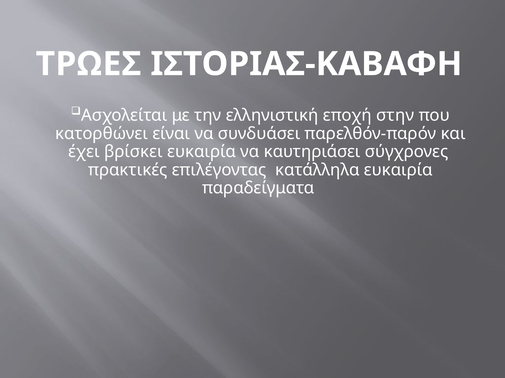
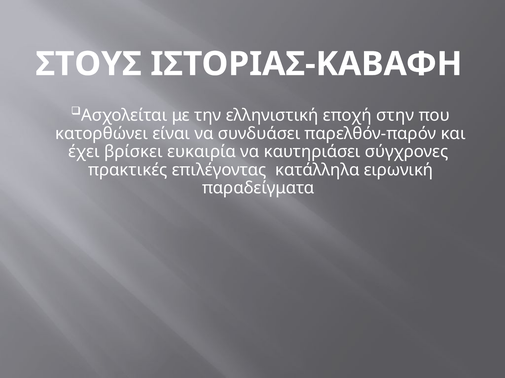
ΤΡΩΕΣ: ΤΡΩΕΣ -> ΣΤΟΥΣ
κατάλληλα ευκαιρία: ευκαιρία -> ειρωνική
